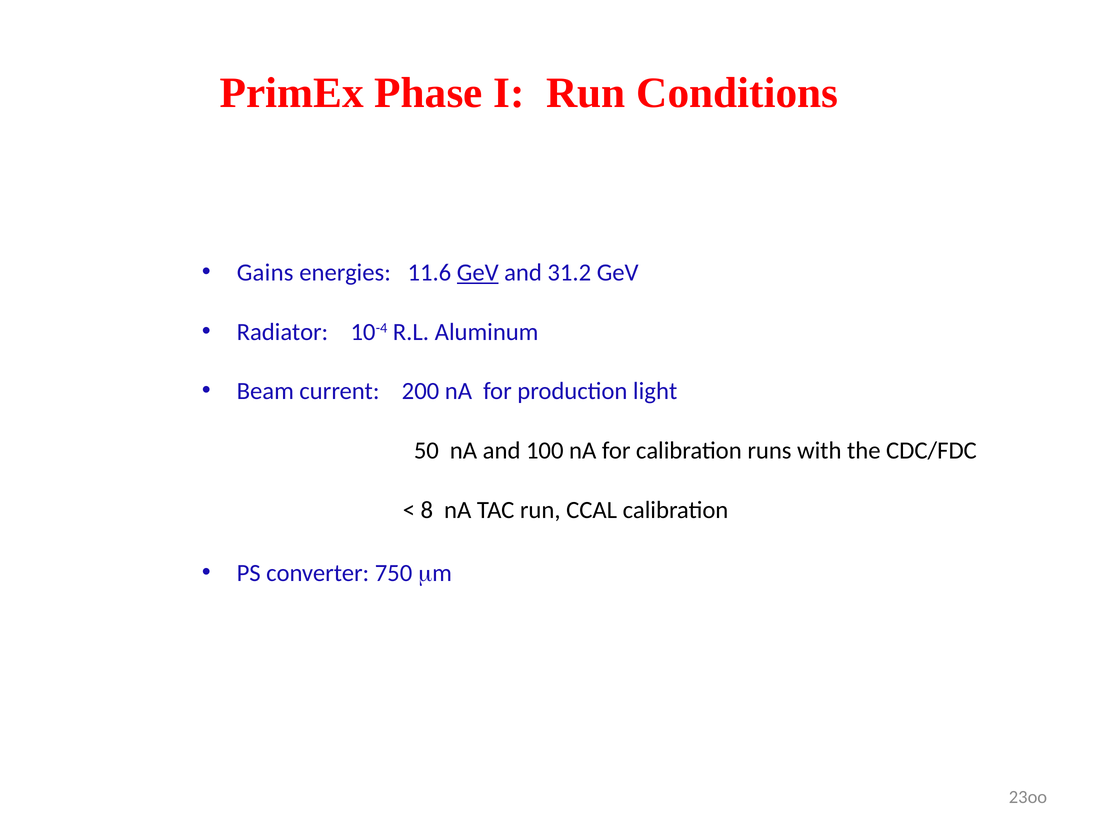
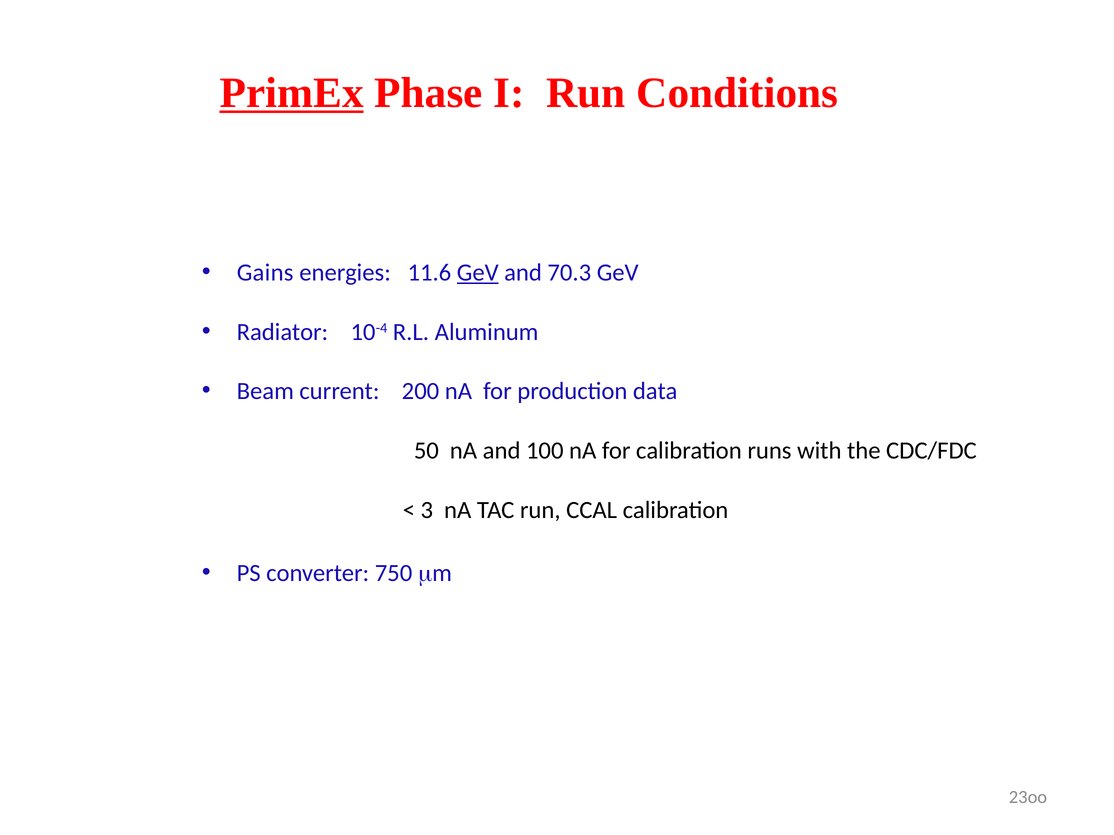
PrimEx underline: none -> present
31.2: 31.2 -> 70.3
light: light -> data
8: 8 -> 3
